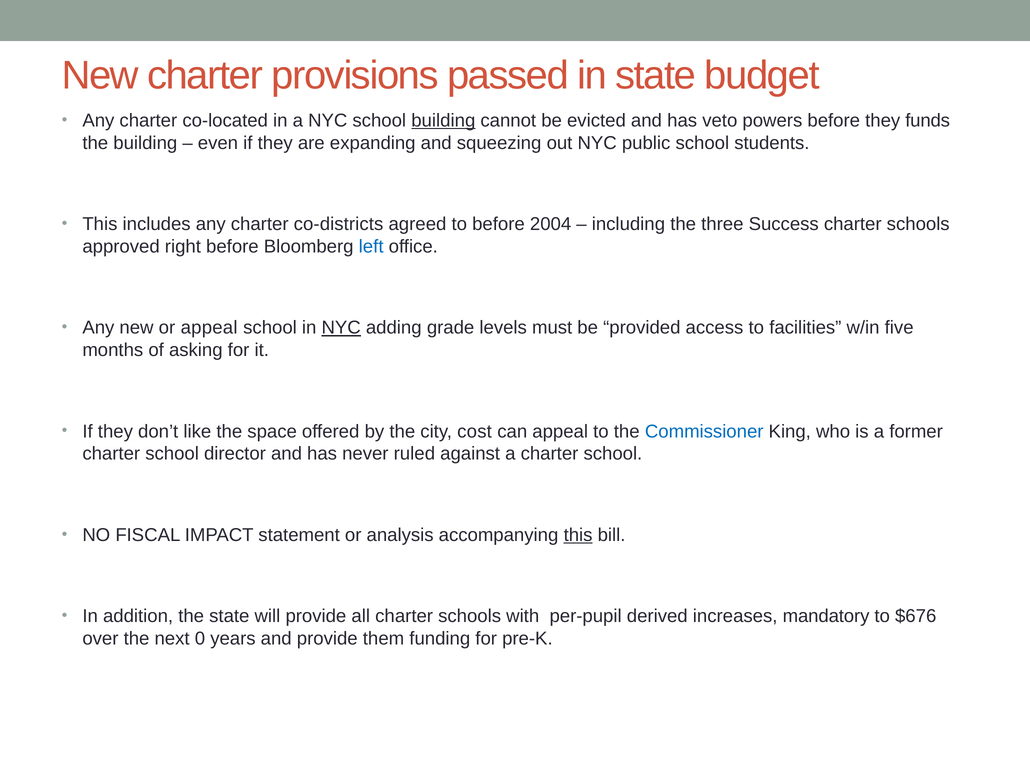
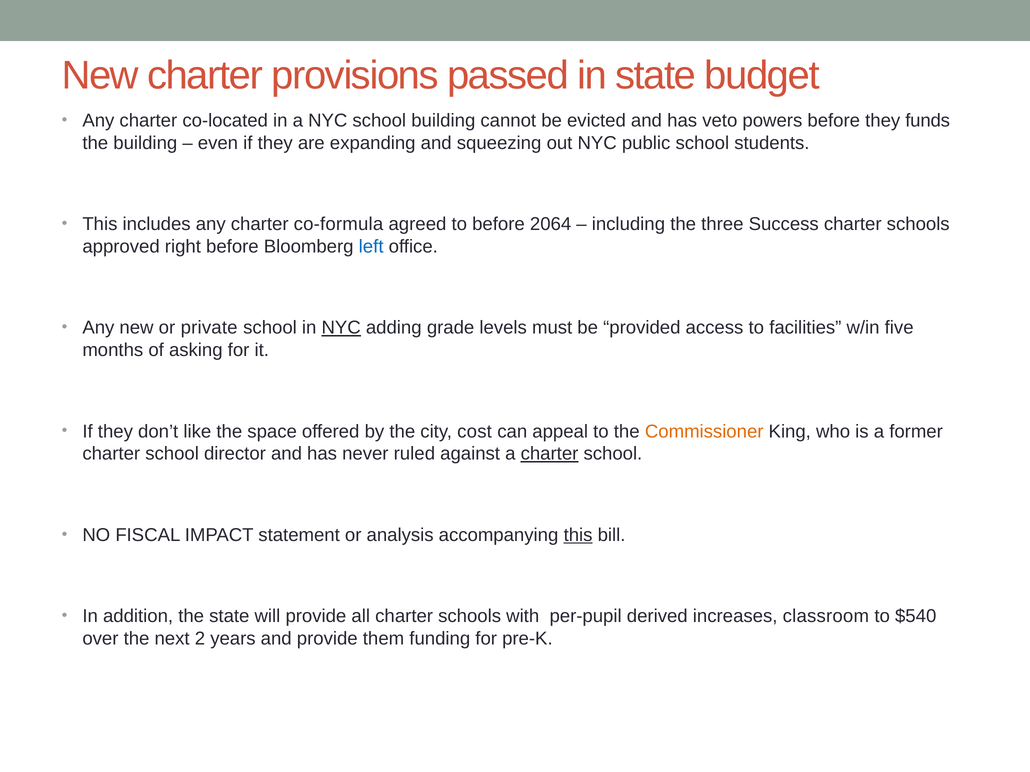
building at (443, 121) underline: present -> none
co-districts: co-districts -> co-formula
2004: 2004 -> 2064
or appeal: appeal -> private
Commissioner colour: blue -> orange
charter at (550, 454) underline: none -> present
mandatory: mandatory -> classroom
$676: $676 -> $540
0: 0 -> 2
